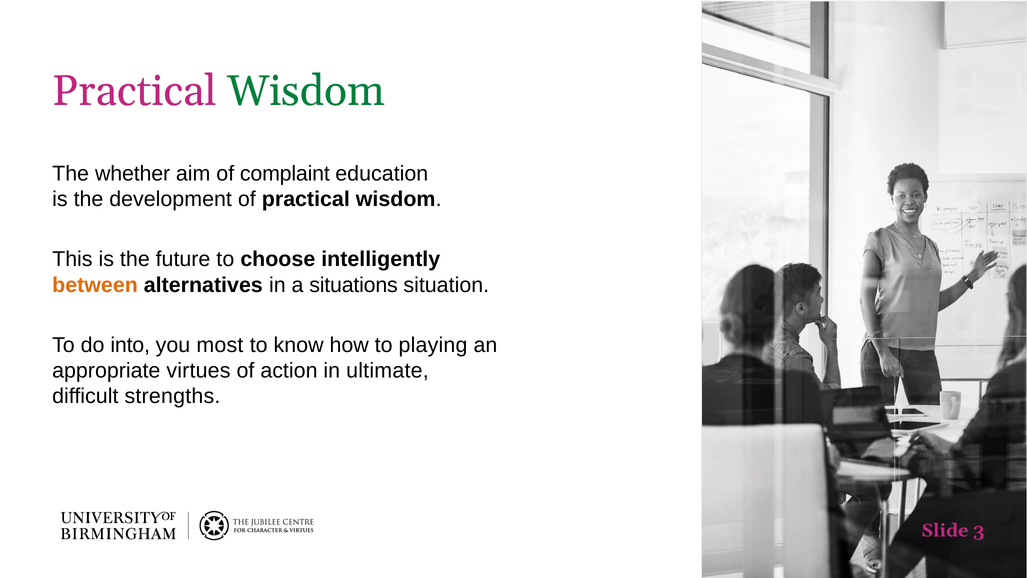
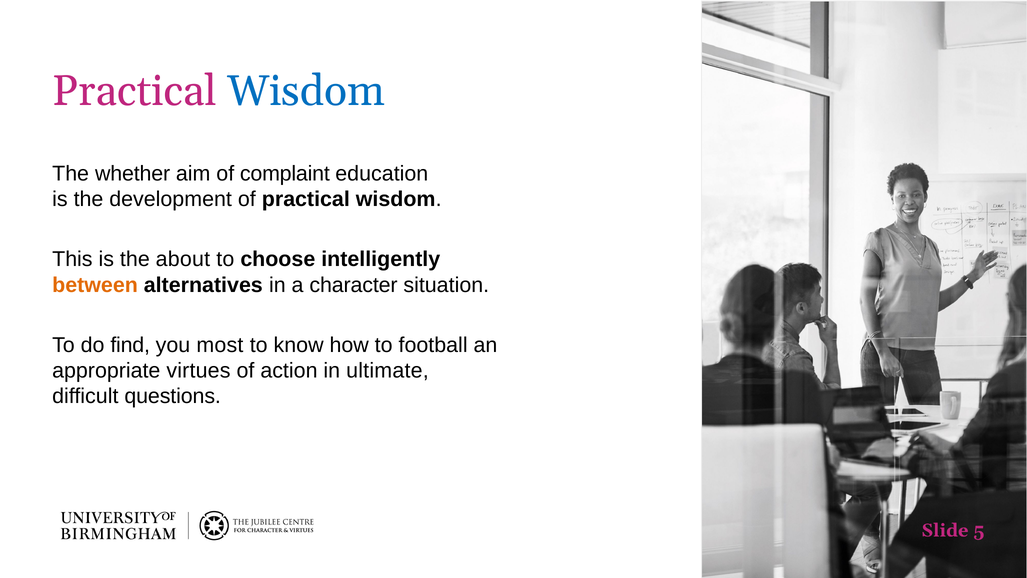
Wisdom at (306, 91) colour: green -> blue
future: future -> about
situations: situations -> character
into: into -> find
playing: playing -> football
strengths: strengths -> questions
3: 3 -> 5
